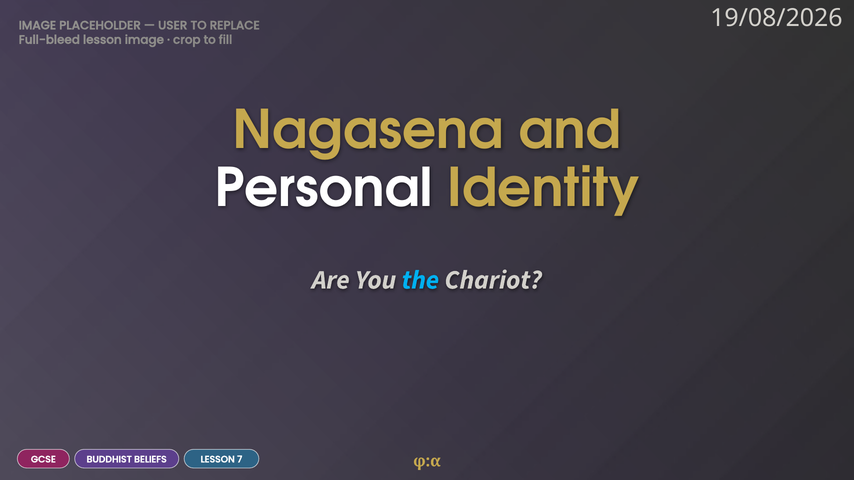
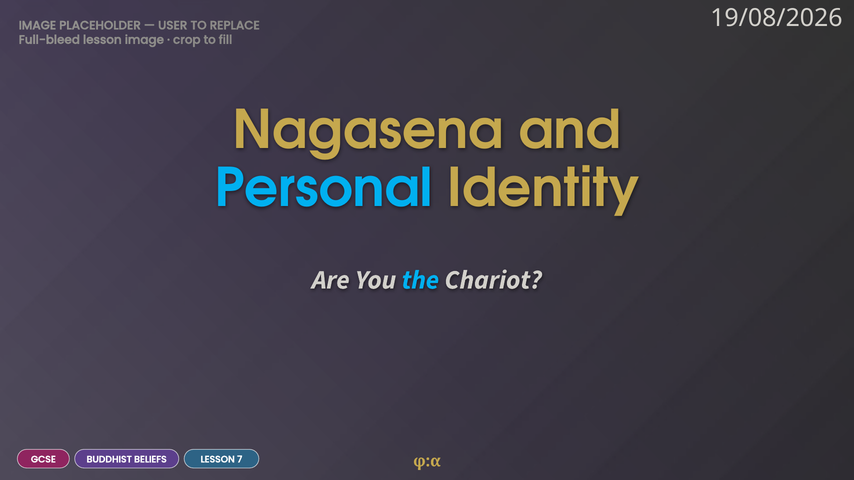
Personal colour: white -> light blue
